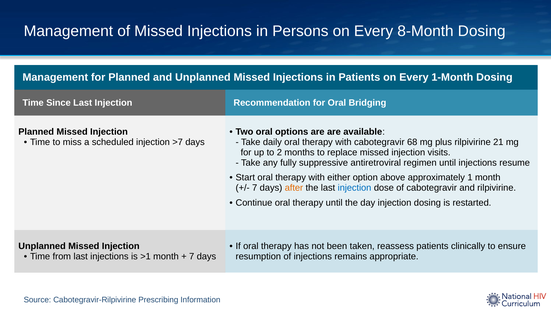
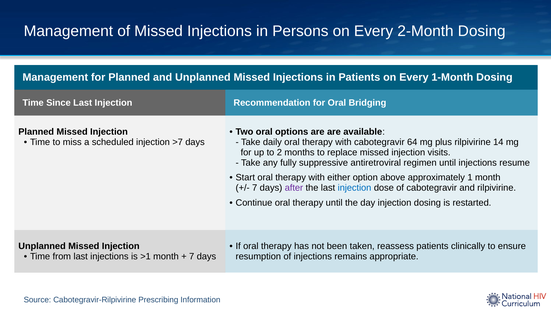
8-Month: 8-Month -> 2-Month
68: 68 -> 64
21: 21 -> 14
after colour: orange -> purple
